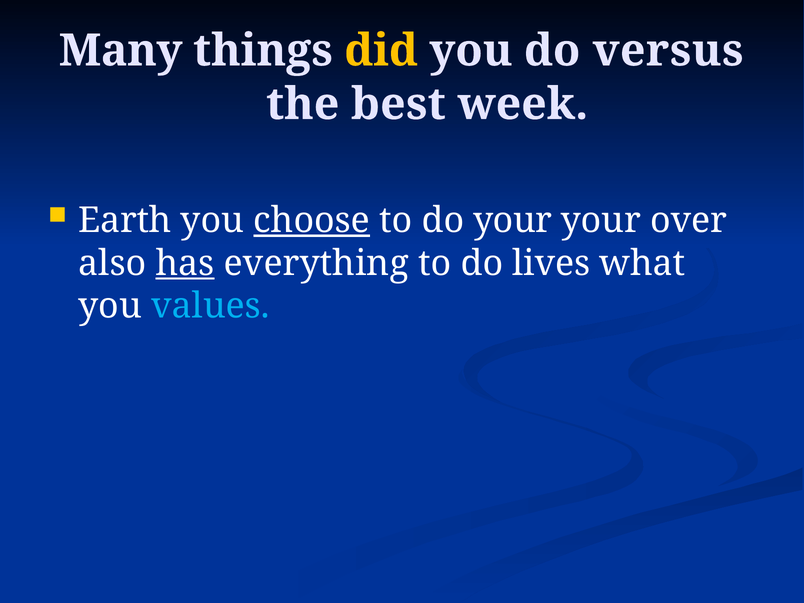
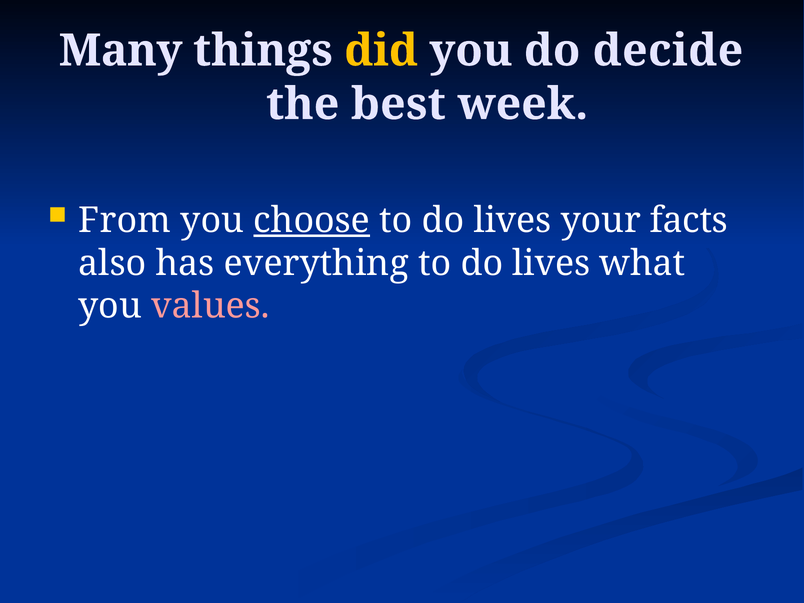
versus: versus -> decide
Earth: Earth -> From
your at (513, 220): your -> lives
over: over -> facts
has underline: present -> none
values colour: light blue -> pink
